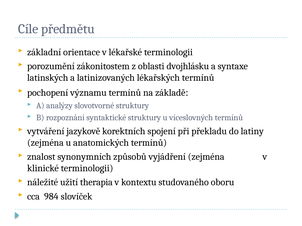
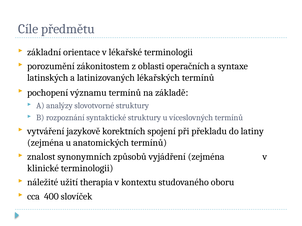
dvojhlásku: dvojhlásku -> operačních
984: 984 -> 400
